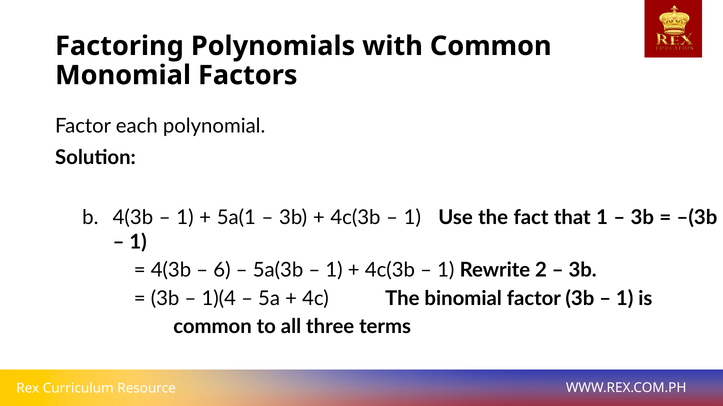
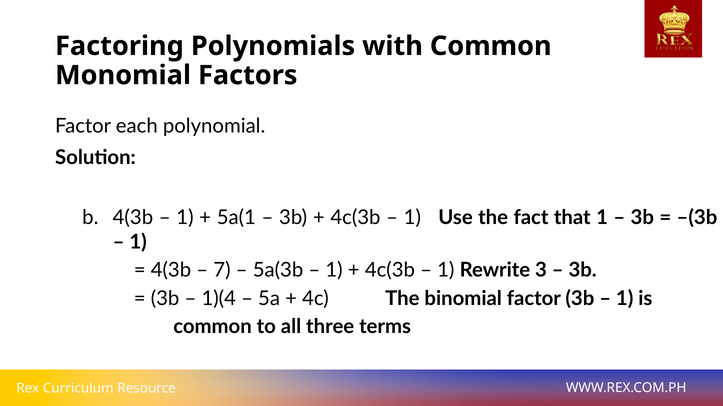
6: 6 -> 7
2: 2 -> 3
